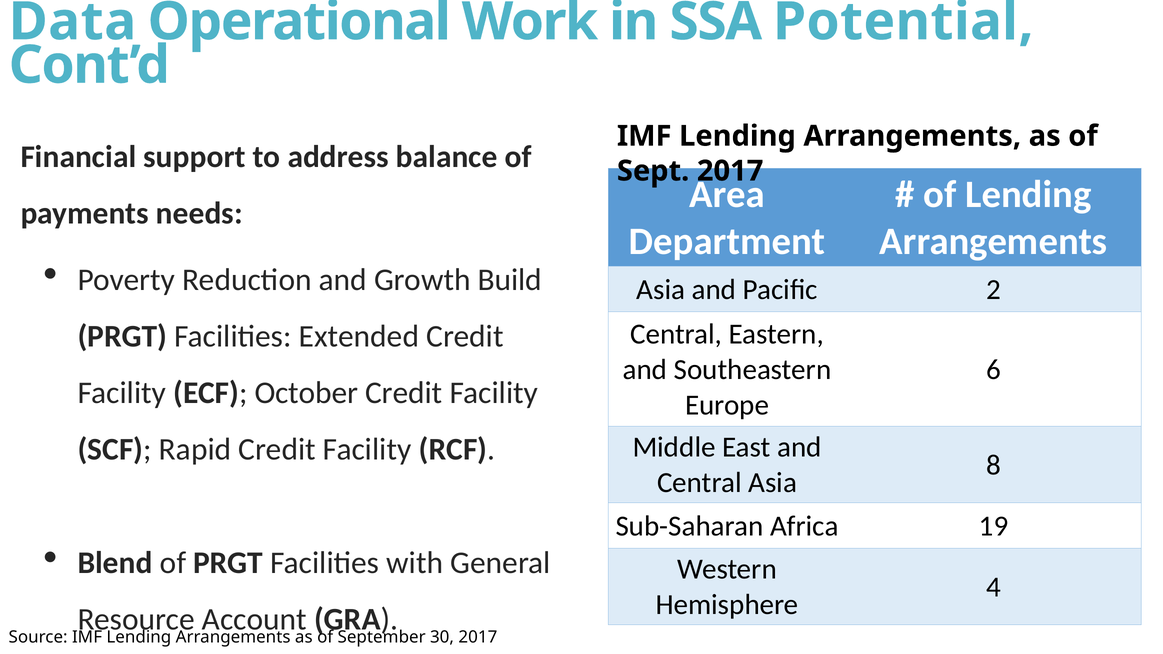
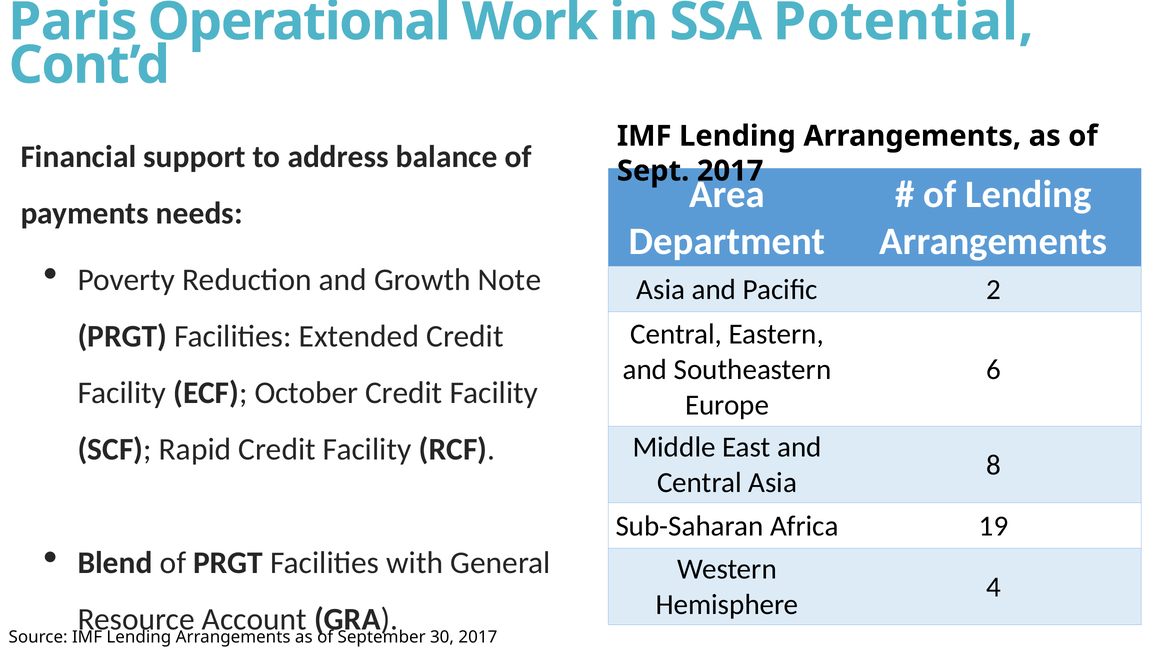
Data: Data -> Paris
Build: Build -> Note
